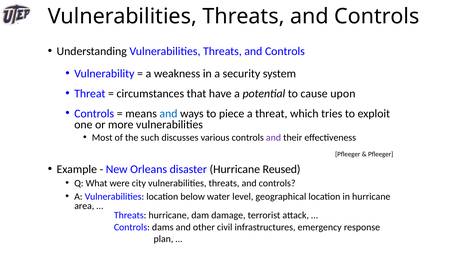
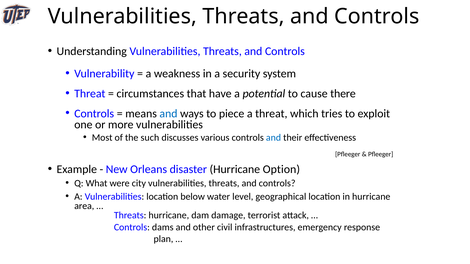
upon: upon -> there
and at (273, 138) colour: purple -> blue
Reused: Reused -> Option
